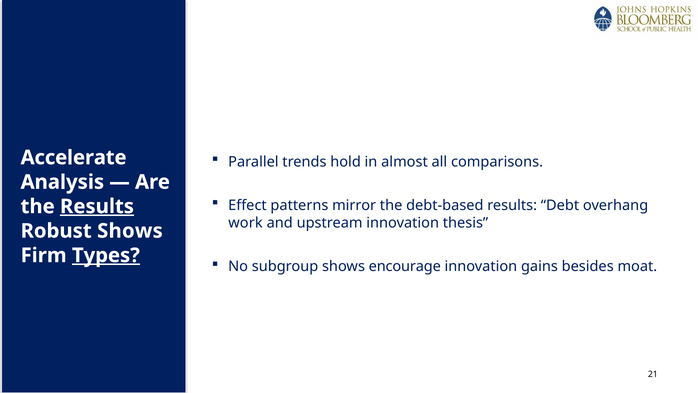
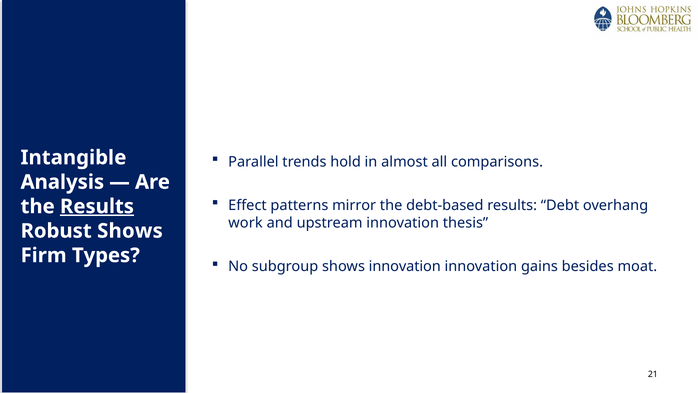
Accelerate: Accelerate -> Intangible
Types underline: present -> none
shows encourage: encourage -> innovation
